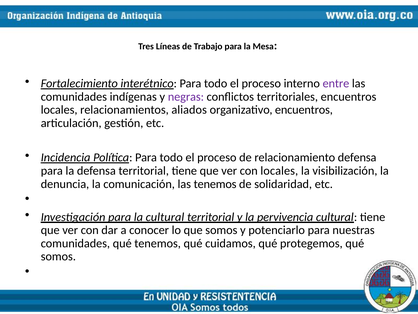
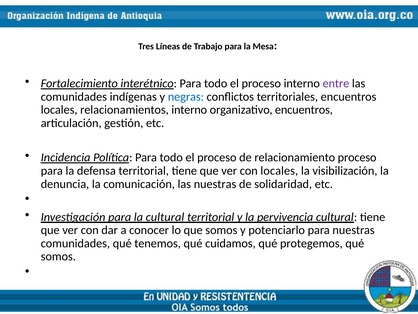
negras colour: purple -> blue
relacionamientos aliados: aliados -> interno
relacionamiento defensa: defensa -> proceso
las tenemos: tenemos -> nuestras
